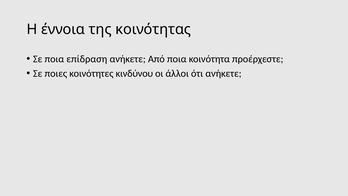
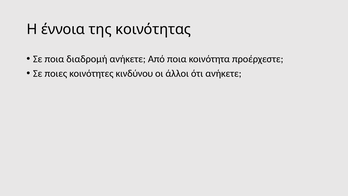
επίδραση: επίδραση -> διαδρομή
